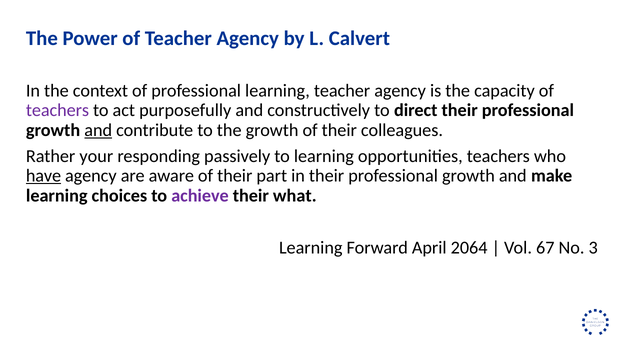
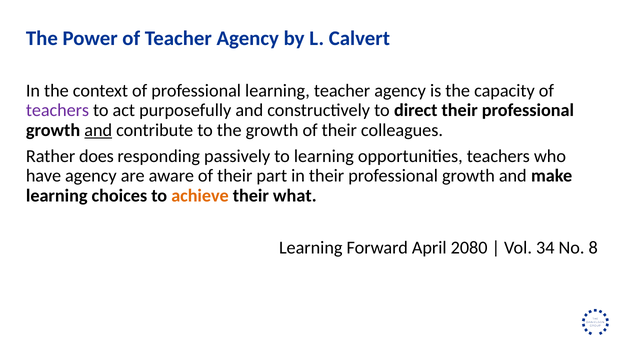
your: your -> does
have underline: present -> none
achieve colour: purple -> orange
2064: 2064 -> 2080
67: 67 -> 34
3: 3 -> 8
